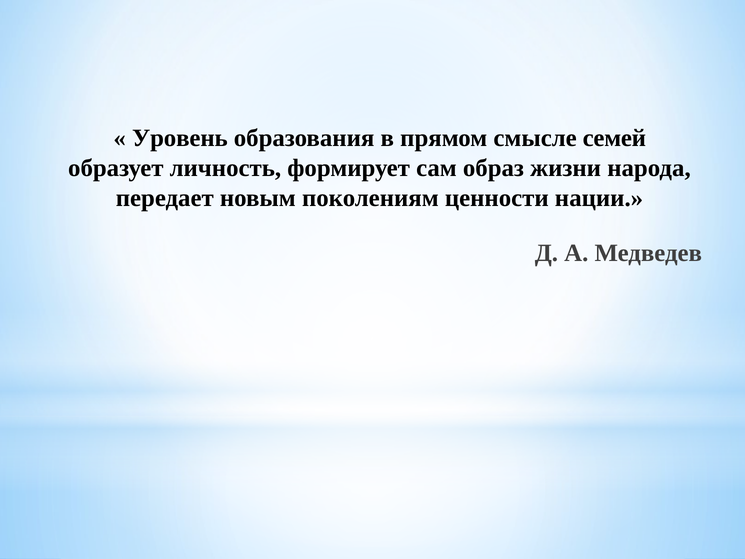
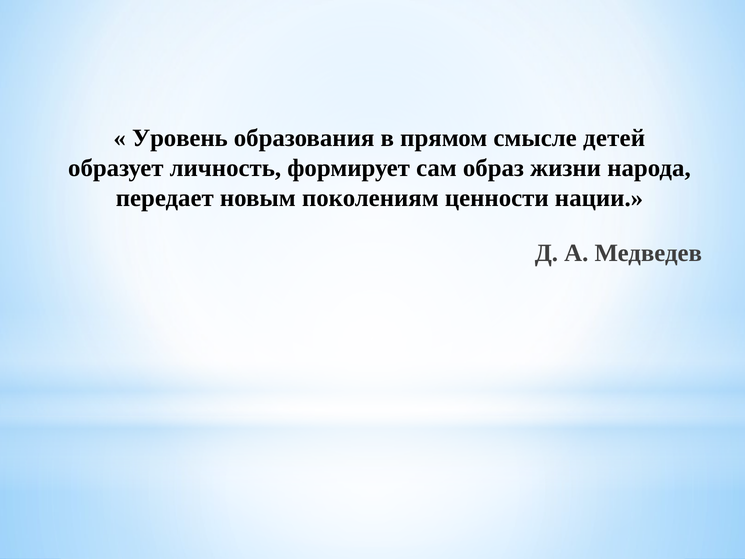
семей: семей -> детей
